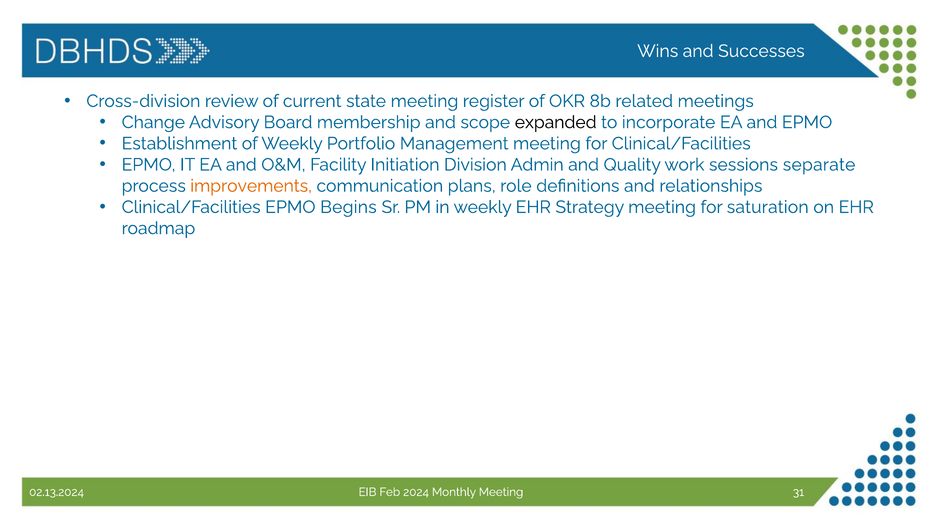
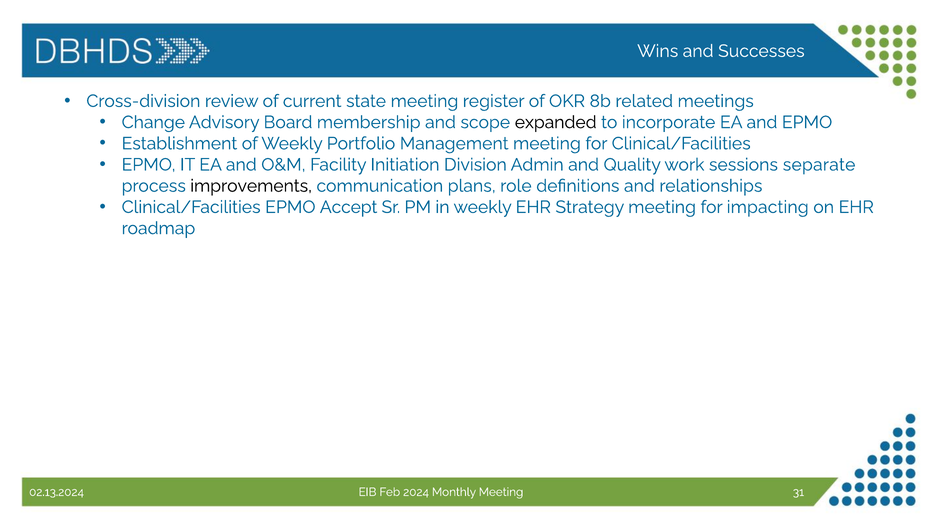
improvements colour: orange -> black
Begins: Begins -> Accept
saturation: saturation -> impacting
